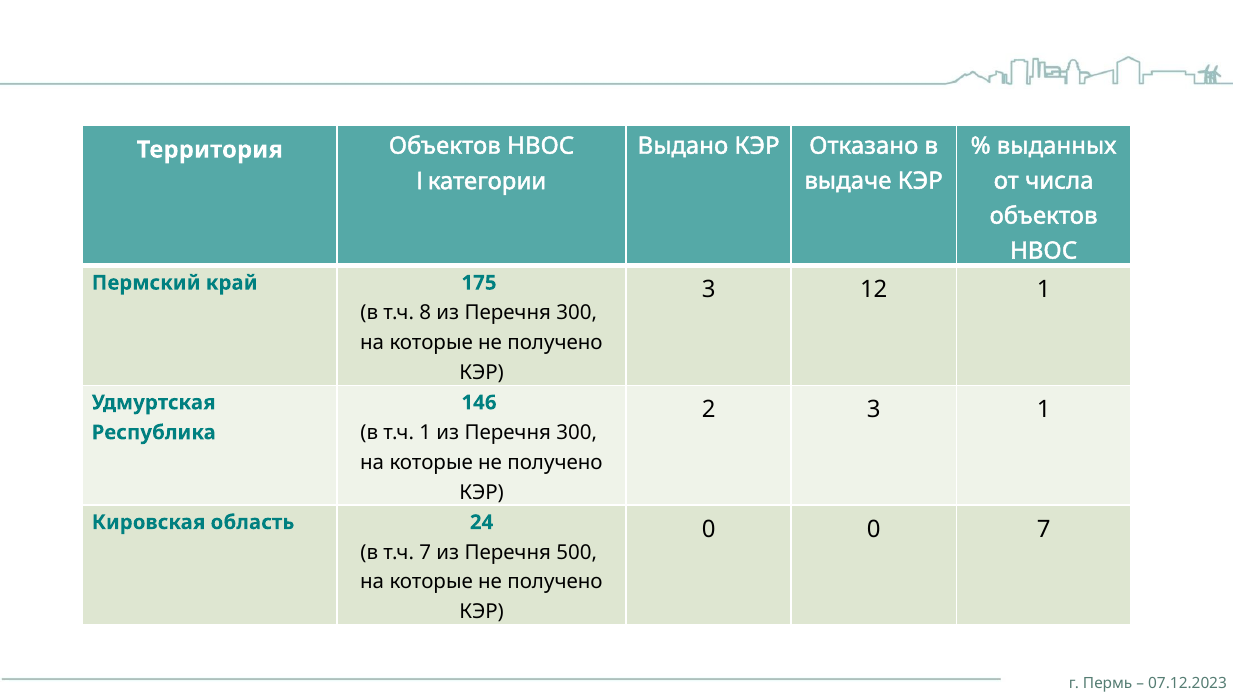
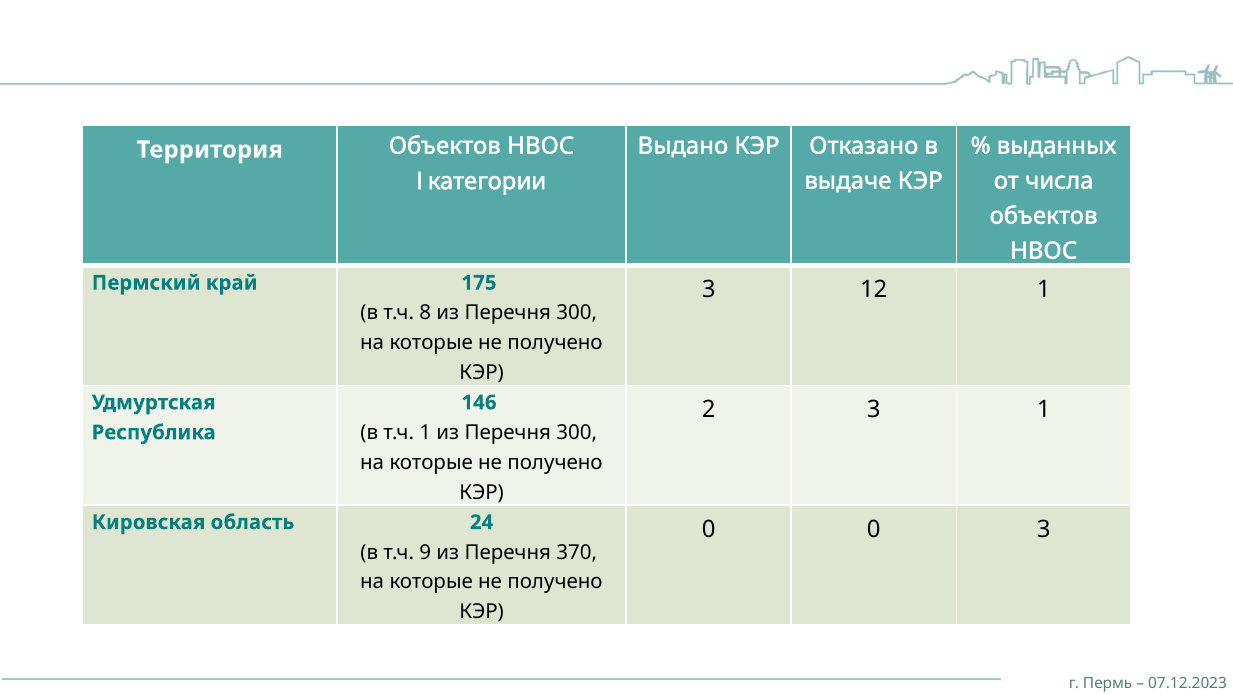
0 7: 7 -> 3
т.ч 7: 7 -> 9
500: 500 -> 370
